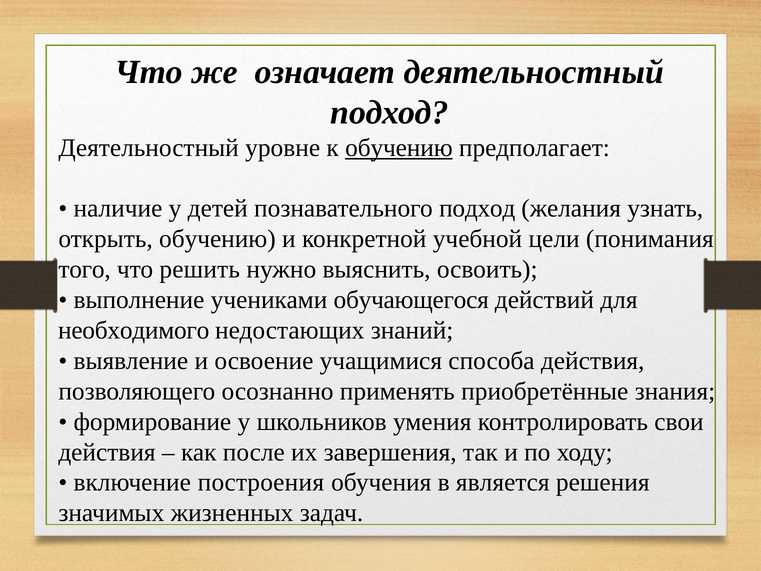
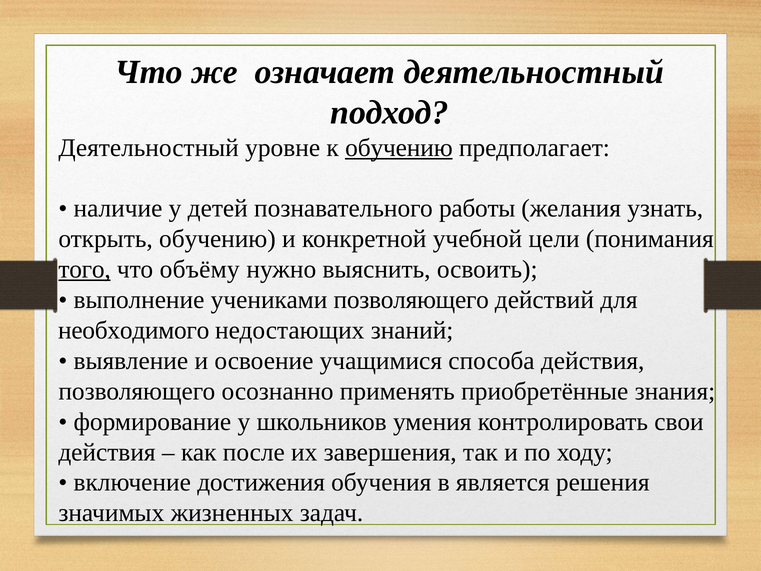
познавательного подход: подход -> работы
того underline: none -> present
решить: решить -> объёму
учениками обучающегося: обучающегося -> позволяющего
построения: построения -> достижения
